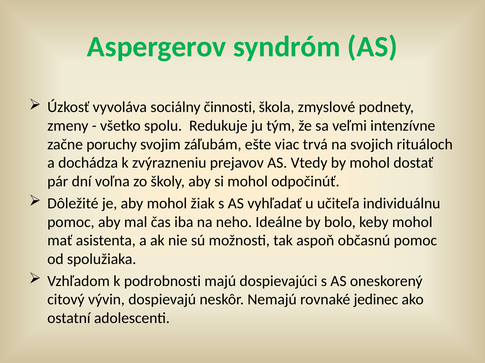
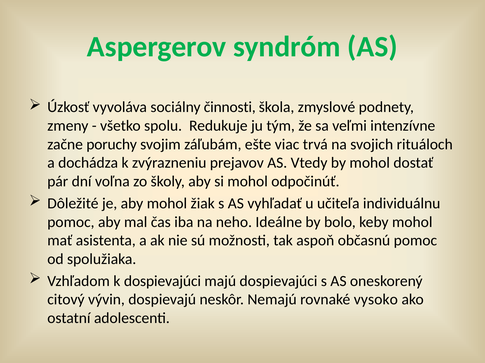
k podrobnosti: podrobnosti -> dospievajúci
jedinec: jedinec -> vysoko
